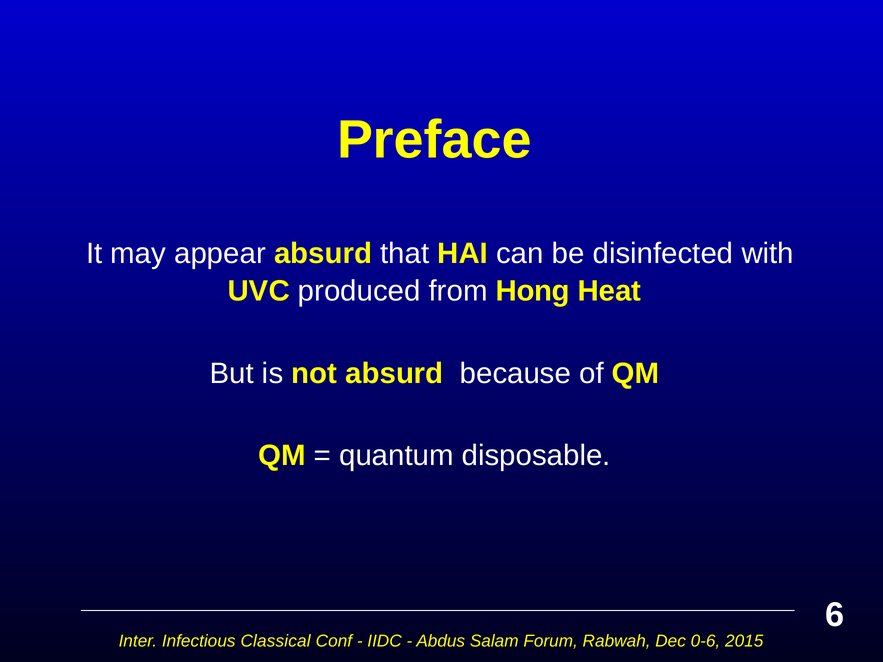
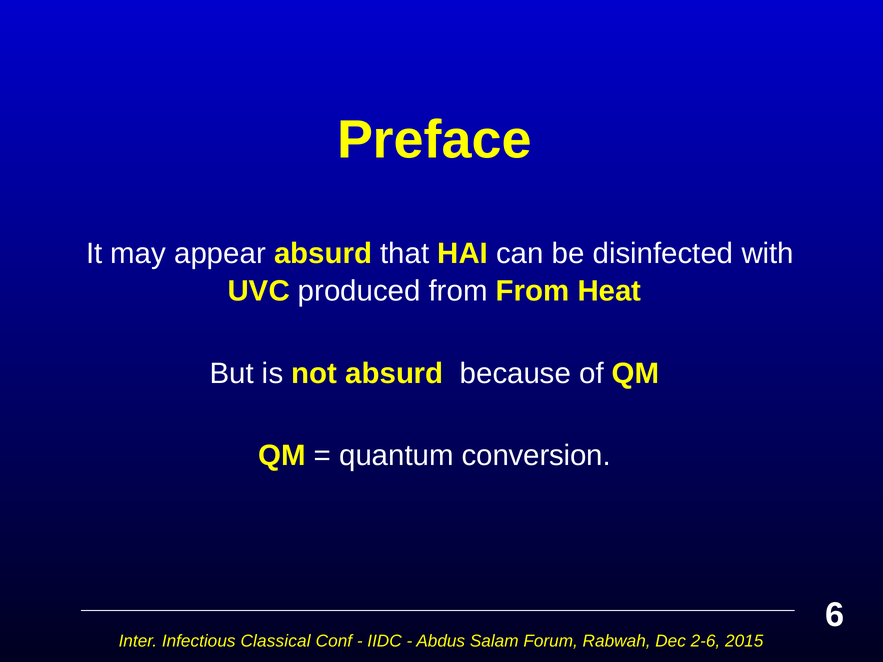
from Hong: Hong -> From
disposable: disposable -> conversion
0-6: 0-6 -> 2-6
